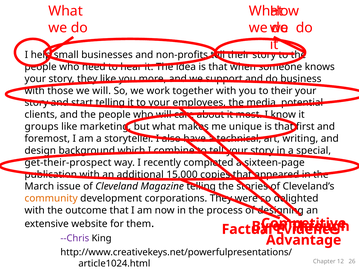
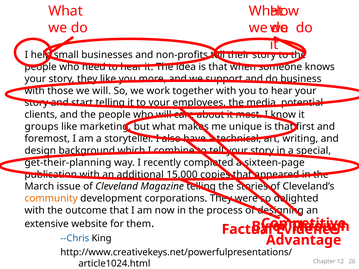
you to their: their -> hear
get-their-prospect: get-their-prospect -> get-their-planning
--Chris colour: purple -> blue
